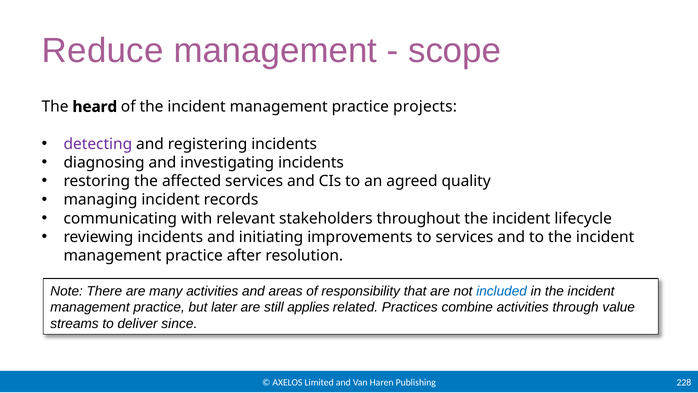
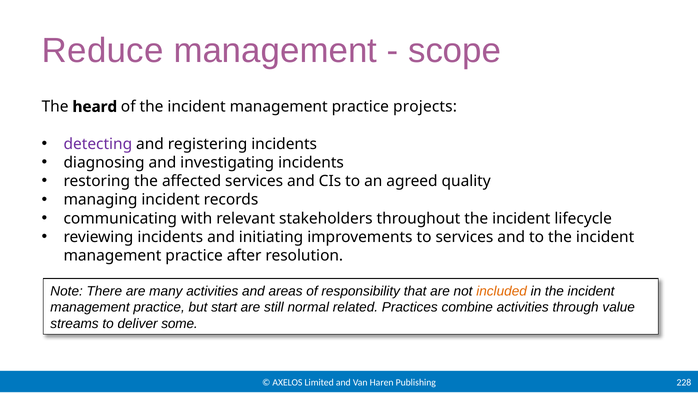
included colour: blue -> orange
later: later -> start
applies: applies -> normal
since: since -> some
